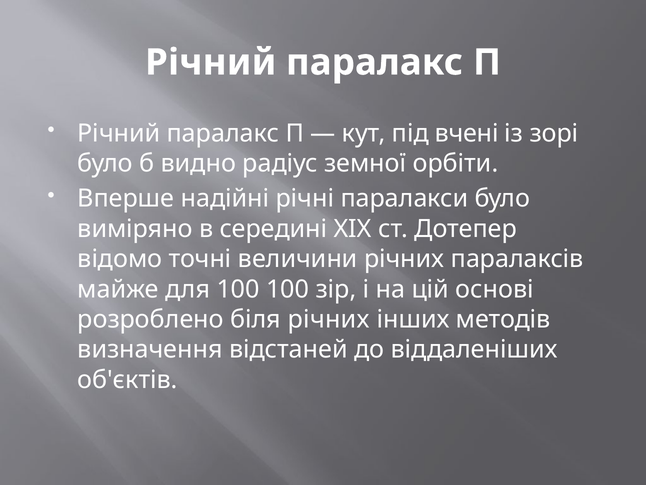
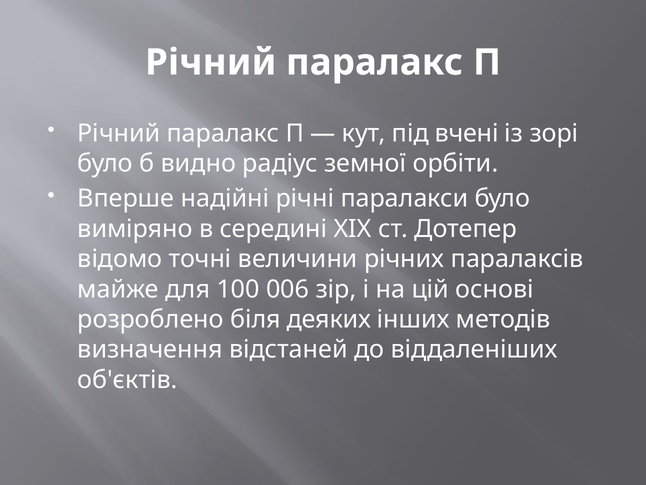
100 100: 100 -> 006
біля річних: річних -> деяких
